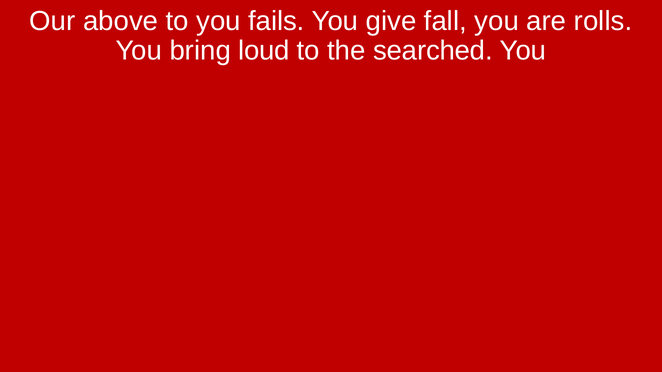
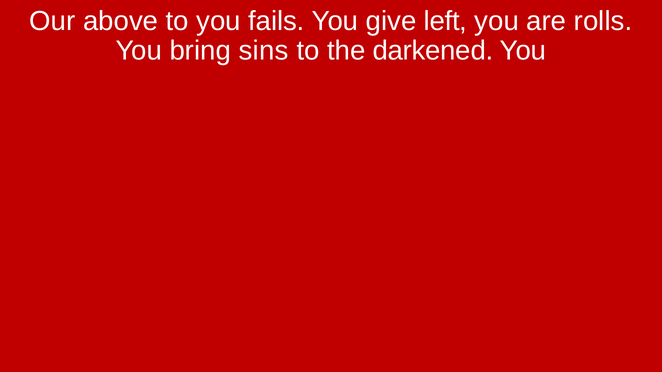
fall: fall -> left
loud: loud -> sins
searched: searched -> darkened
